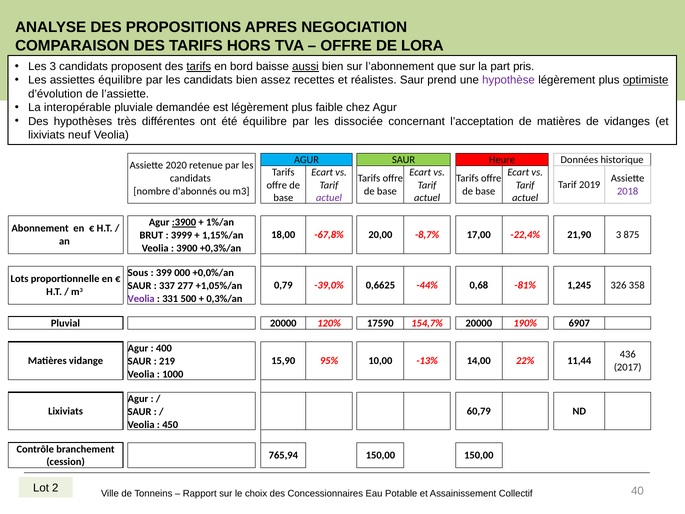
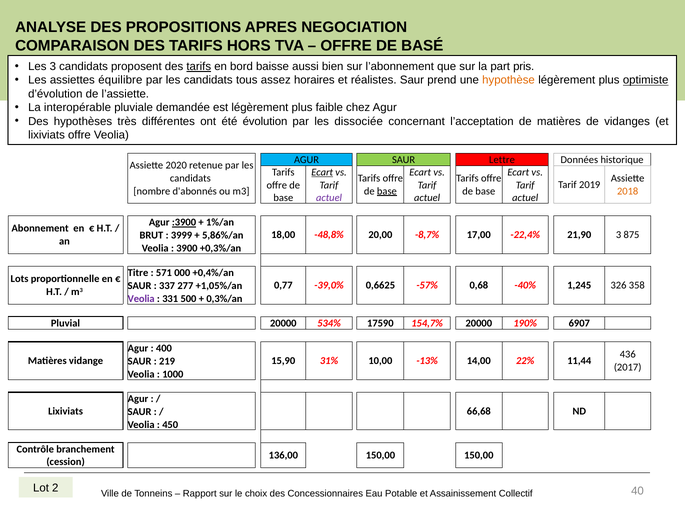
LORA: LORA -> BASÉ
aussi underline: present -> none
candidats bien: bien -> tous
recettes: recettes -> horaires
hypothèse colour: purple -> orange
été équilibre: équilibre -> évolution
lixiviats neuf: neuf -> offre
Heure: Heure -> Lettre
Ecart at (322, 172) underline: none -> present
base at (387, 191) underline: none -> present
2018 colour: purple -> orange
-67,8%: -67,8% -> -48,8%
1,15%/an: 1,15%/an -> 5,86%/an
Sous: Sous -> Titre
399: 399 -> 571
+0,0%/an: +0,0%/an -> +0,4%/an
0,79: 0,79 -> 0,77
-44%: -44% -> -57%
-81%: -81% -> -40%
120%: 120% -> 534%
95%: 95% -> 31%
60,79: 60,79 -> 66,68
765,94: 765,94 -> 136,00
